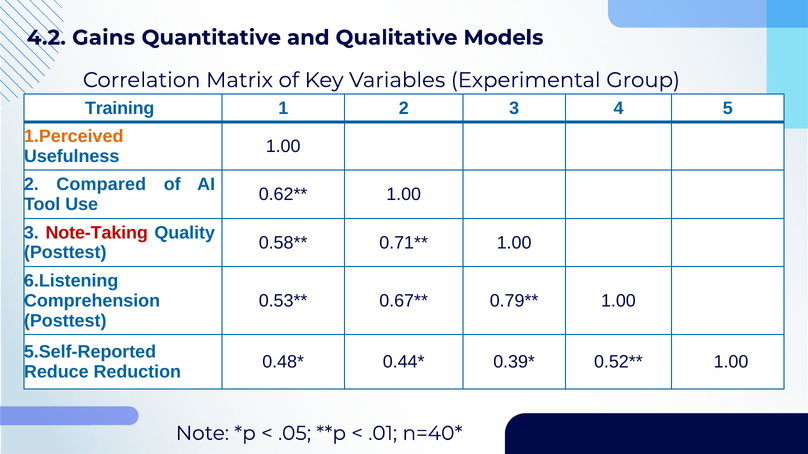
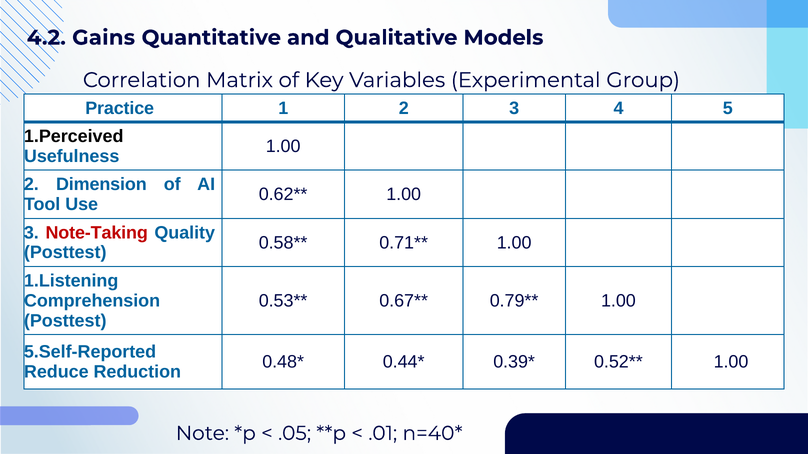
Training: Training -> Practice
1.Perceived colour: orange -> black
Compared: Compared -> Dimension
6.Listening: 6.Listening -> 1.Listening
